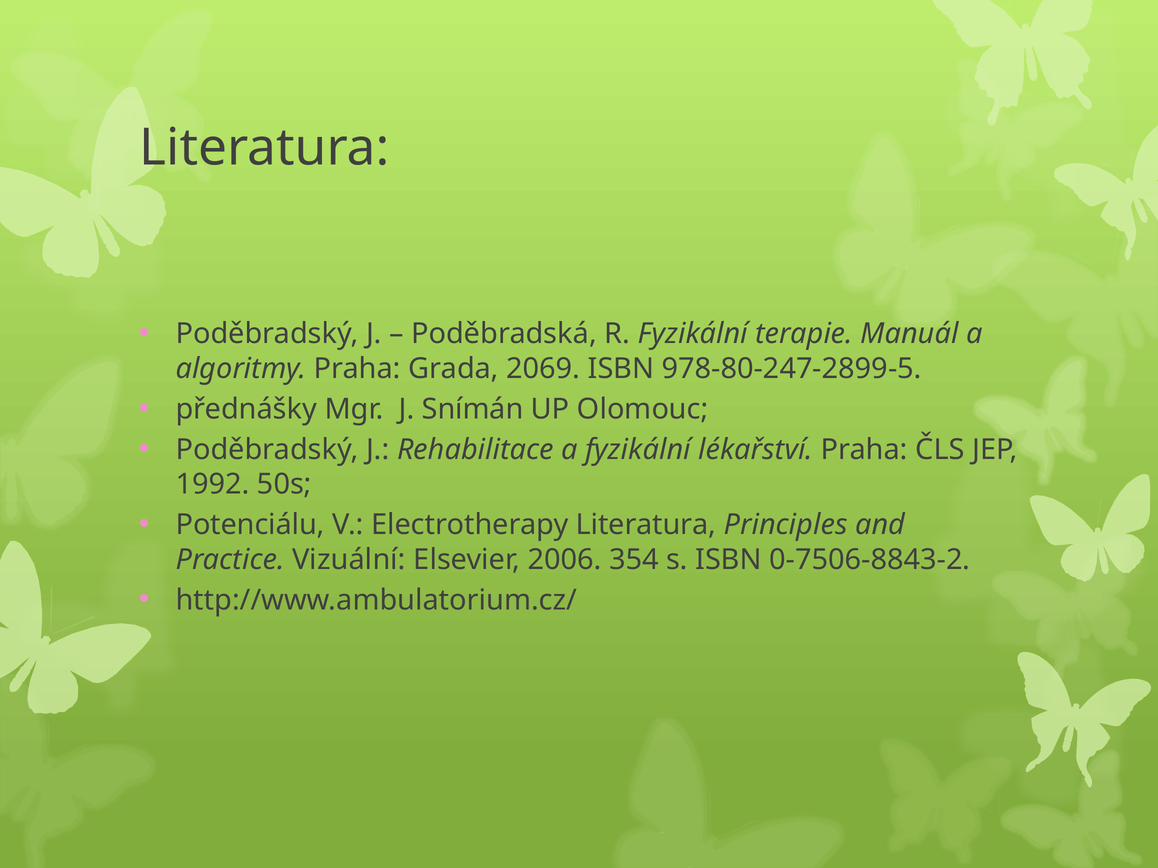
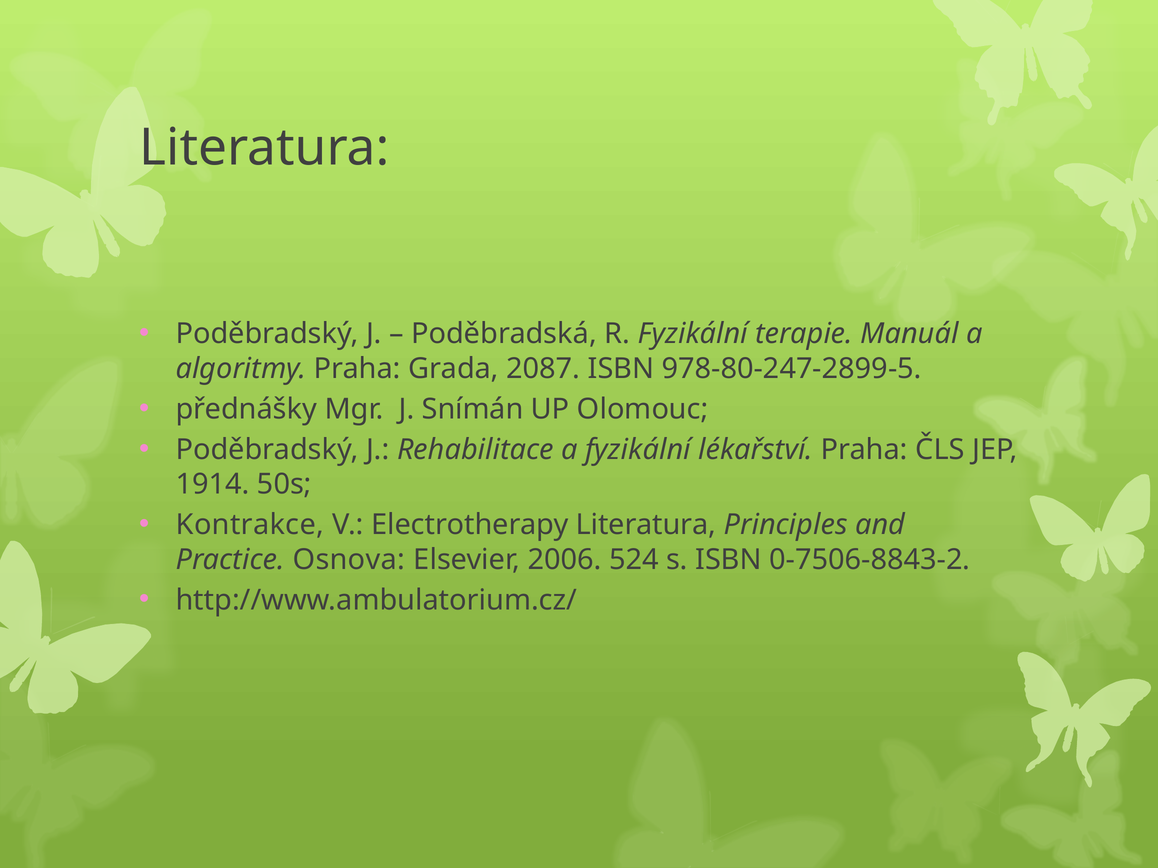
2069: 2069 -> 2087
1992: 1992 -> 1914
Potenciálu: Potenciálu -> Kontrakce
Vizuální: Vizuální -> Osnova
354: 354 -> 524
